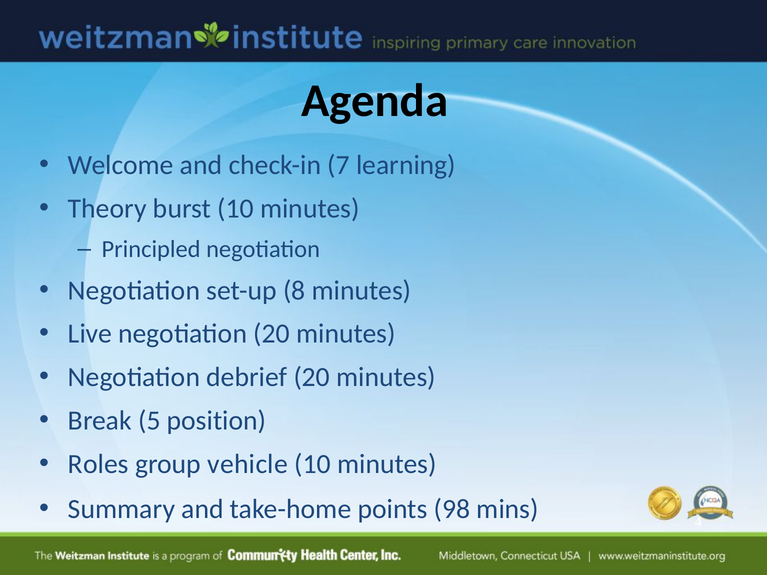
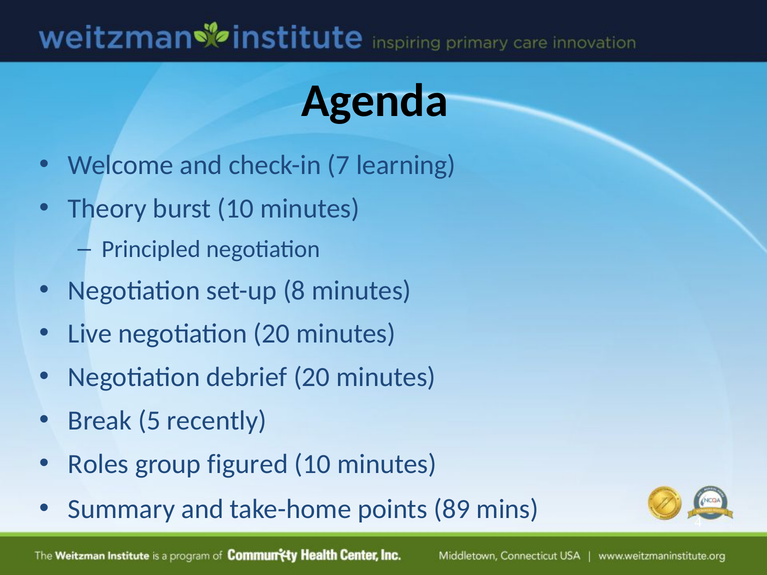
position: position -> recently
vehicle: vehicle -> figured
98: 98 -> 89
